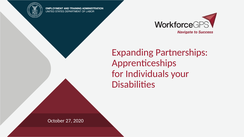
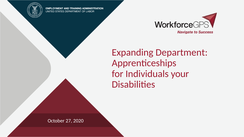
Partnerships: Partnerships -> Department
